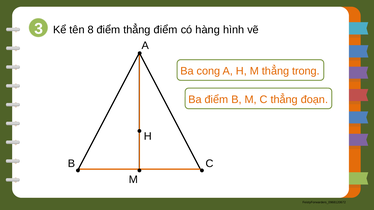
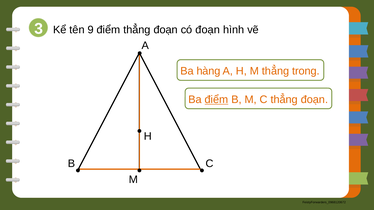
8: 8 -> 9
điểm thẳng điểm: điểm -> đoạn
có hàng: hàng -> đoạn
cong: cong -> hàng
điểm at (216, 100) underline: none -> present
